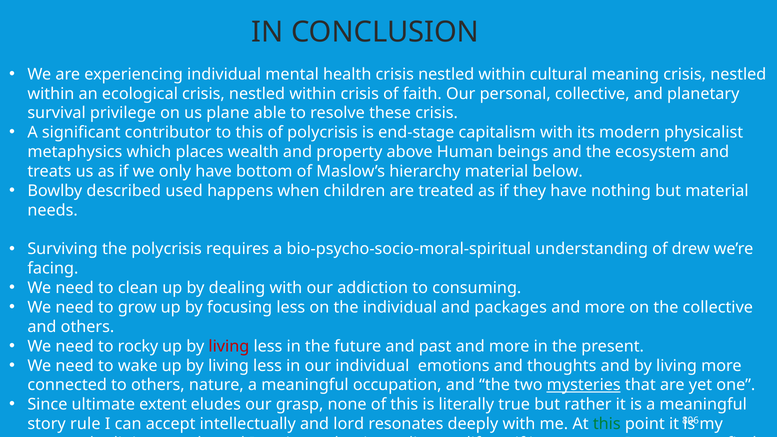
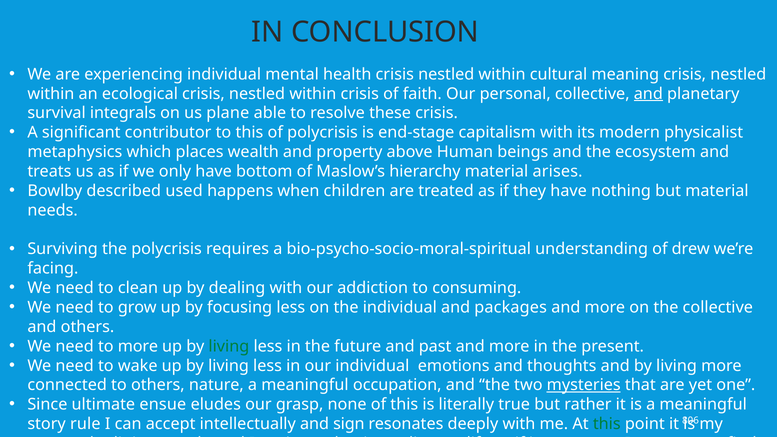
and at (648, 94) underline: none -> present
privilege: privilege -> integrals
below: below -> arises
to rocky: rocky -> more
living at (229, 346) colour: red -> green
extent: extent -> ensue
lord: lord -> sign
